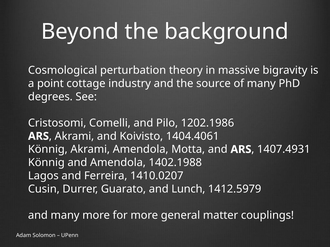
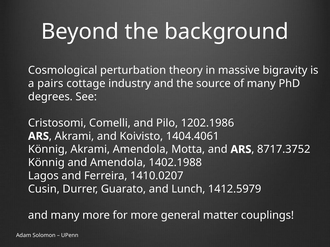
point: point -> pairs
1407.4931: 1407.4931 -> 8717.3752
